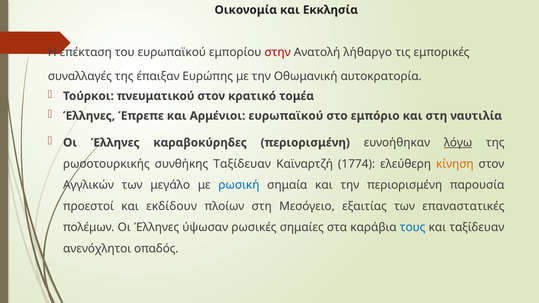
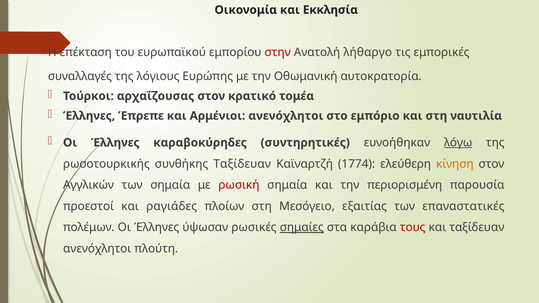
έπαιξαν: έπαιξαν -> λόγιους
πνευματικού: πνευματικού -> αρχαΐζουσας
Αρμένιοι ευρωπαϊκού: ευρωπαϊκού -> ανενόχλητοι
καραβοκύρηδες περιορισμένη: περιορισμένη -> συντηρητικές
των μεγάλο: μεγάλο -> σημαία
ρωσική colour: blue -> red
εκδίδουν: εκδίδουν -> ραγιάδες
σημαίες underline: none -> present
τους colour: blue -> red
οπαδός: οπαδός -> πλούτη
